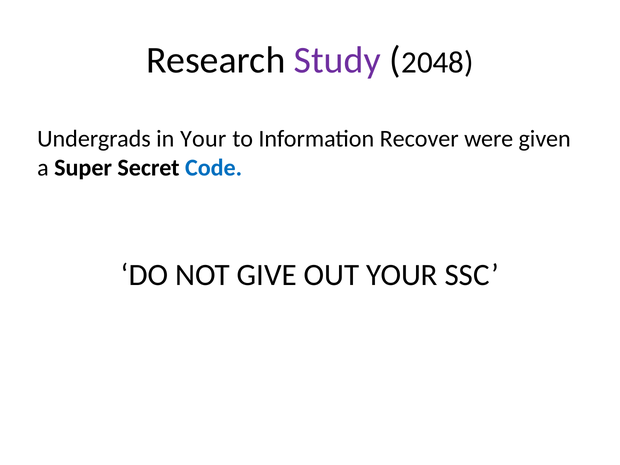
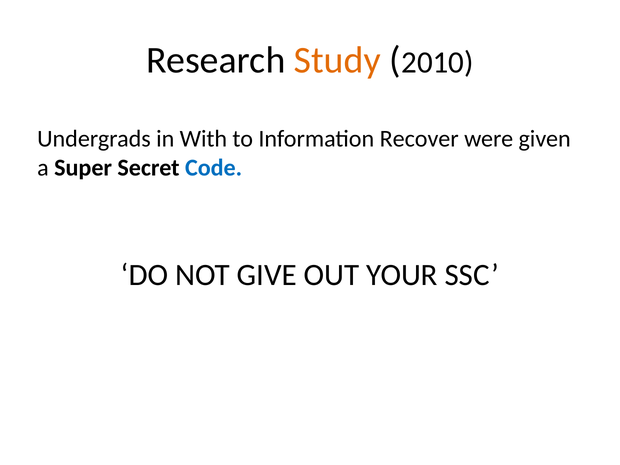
Study colour: purple -> orange
2048: 2048 -> 2010
in Your: Your -> With
